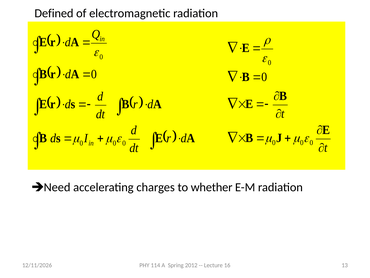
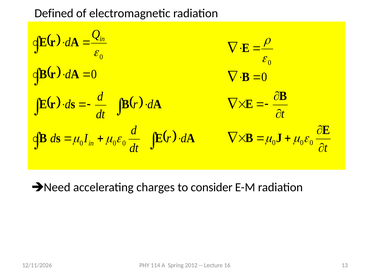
whether: whether -> consider
